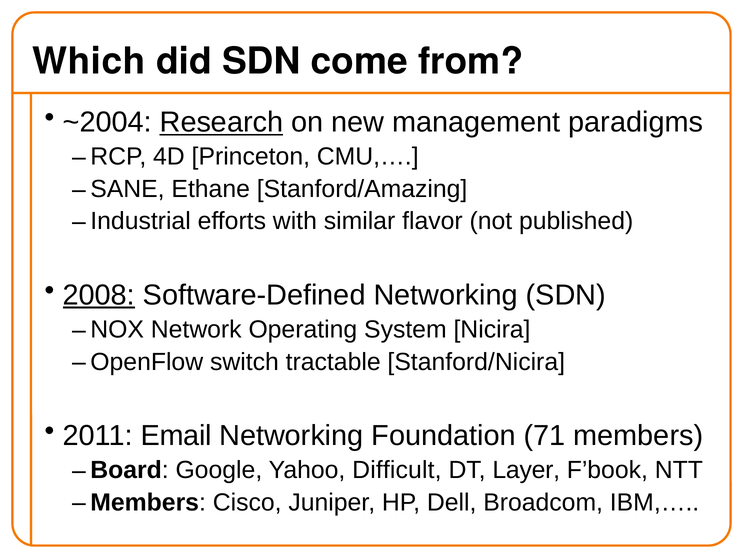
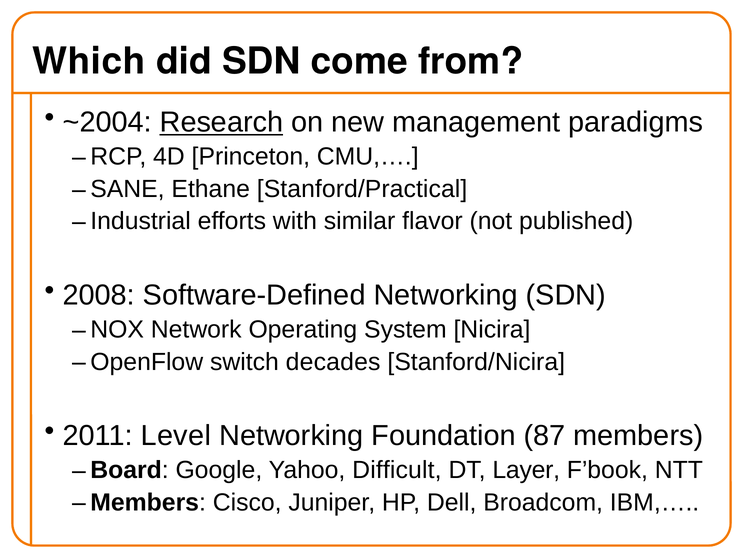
Stanford/Amazing: Stanford/Amazing -> Stanford/Practical
2008 underline: present -> none
tractable: tractable -> decades
Email: Email -> Level
71: 71 -> 87
